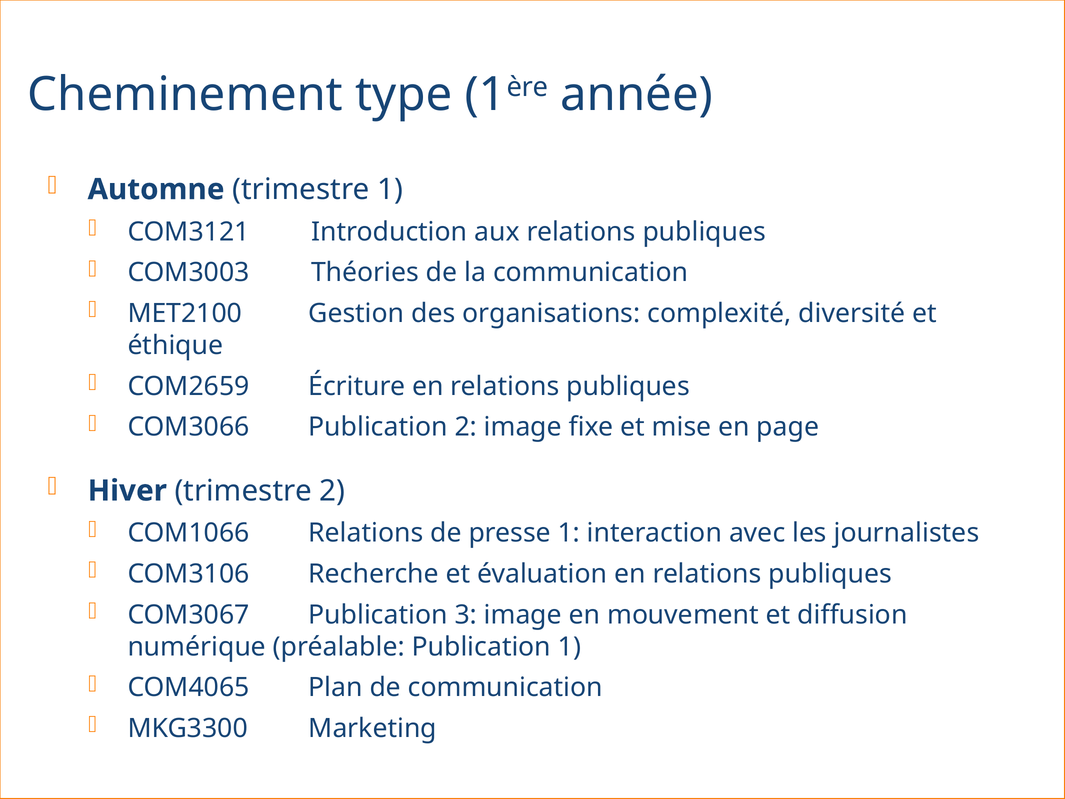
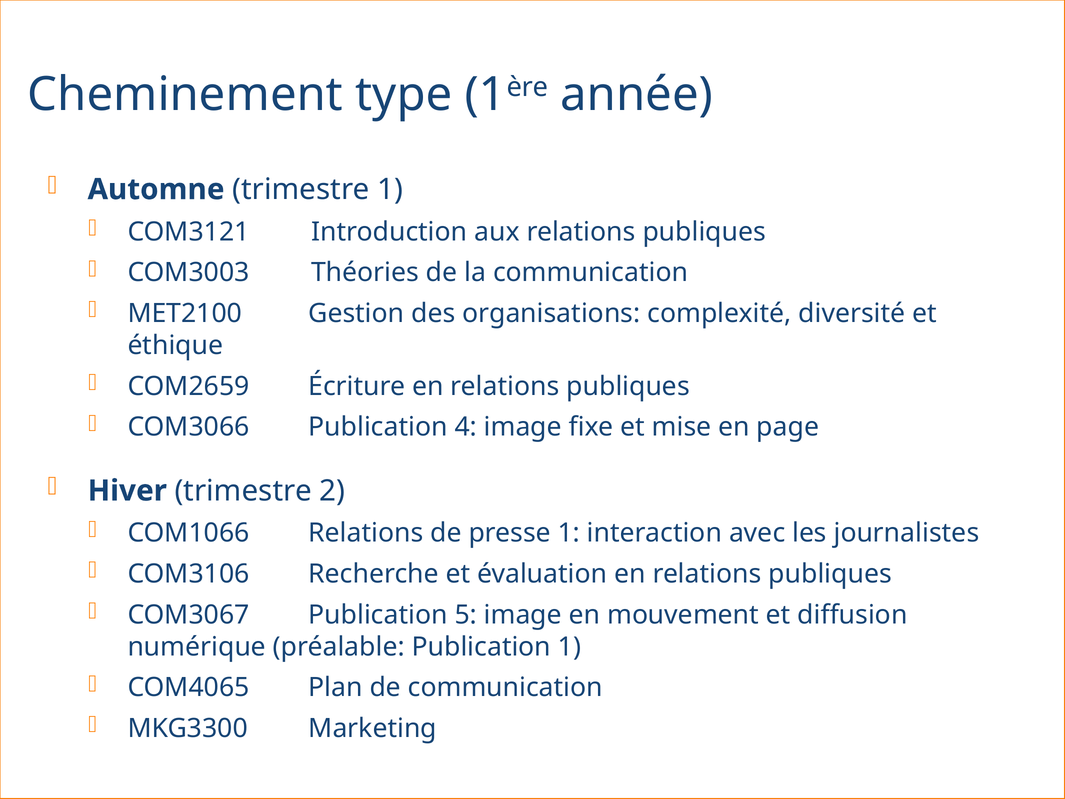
Publication 2: 2 -> 4
3: 3 -> 5
